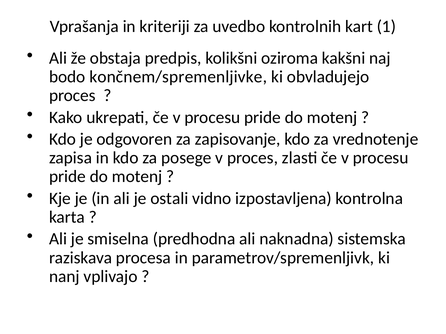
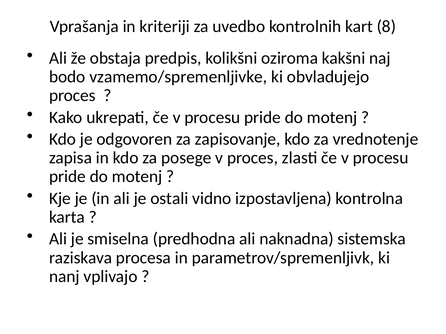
1: 1 -> 8
končnem/spremenljivke: končnem/spremenljivke -> vzamemo/spremenljivke
